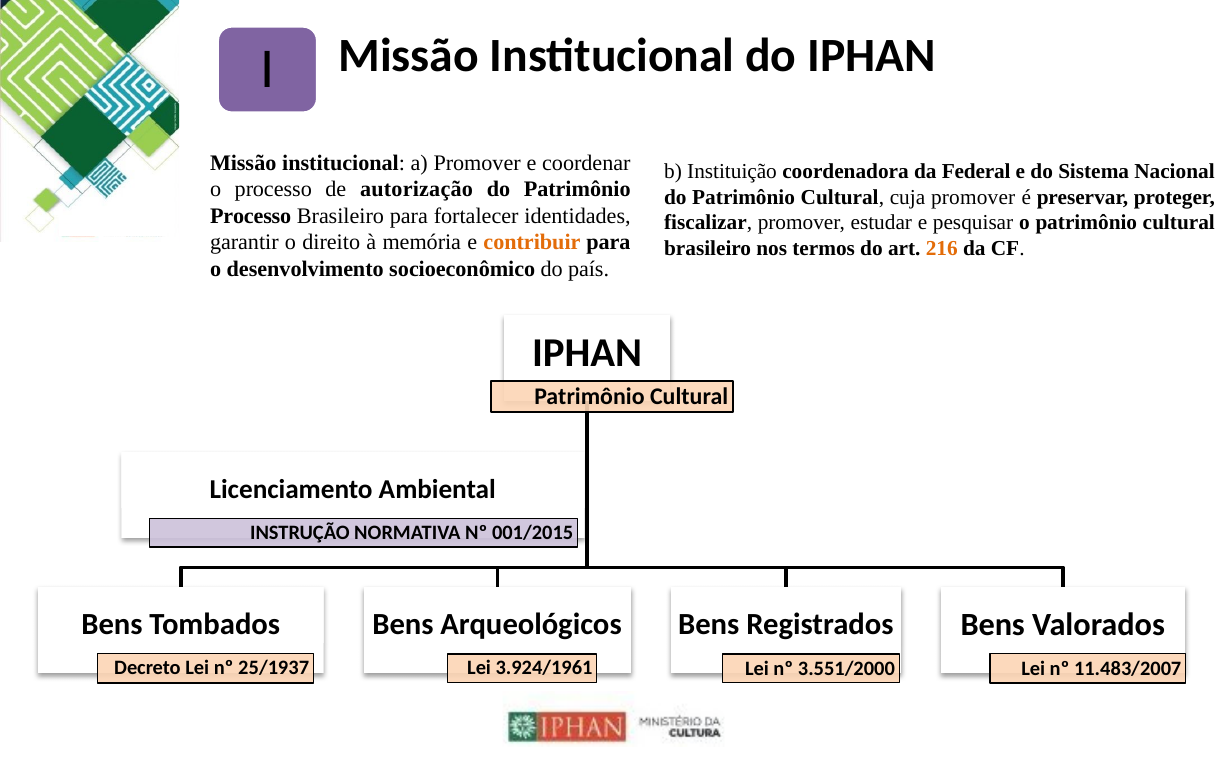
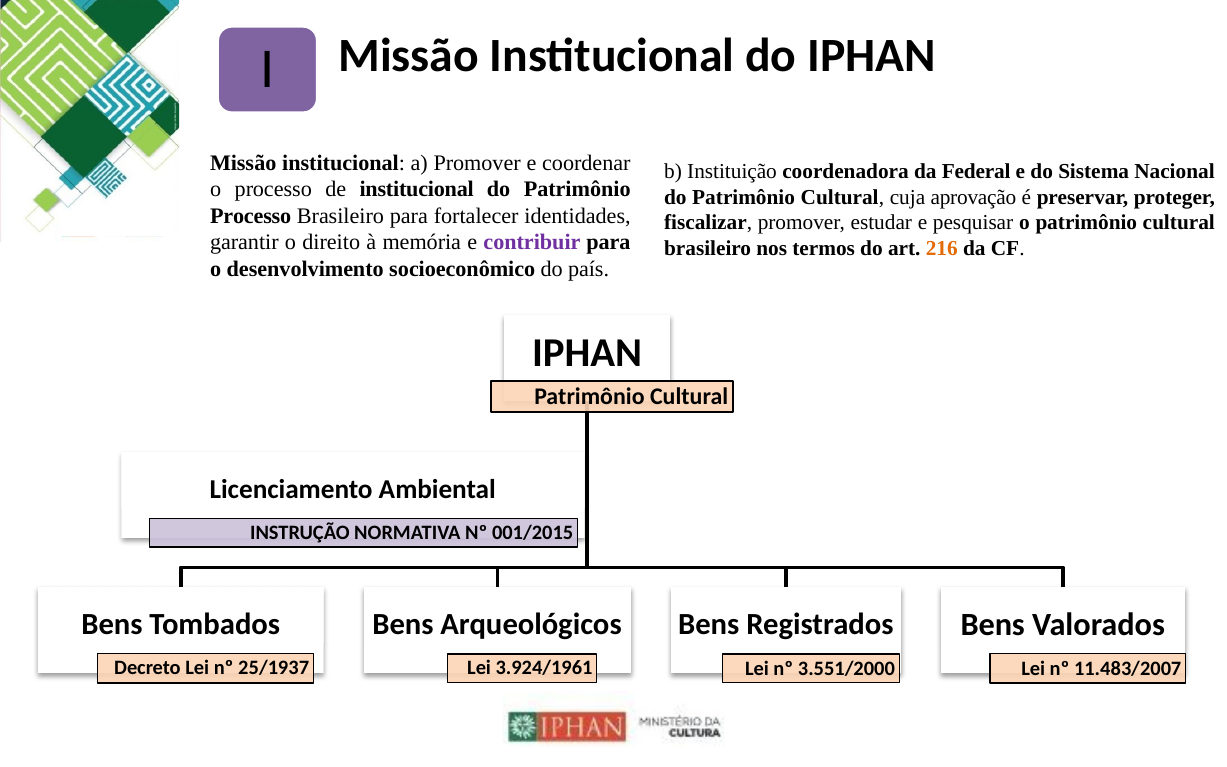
de autorização: autorização -> institucional
cuja promover: promover -> aprovação
contribuir colour: orange -> purple
